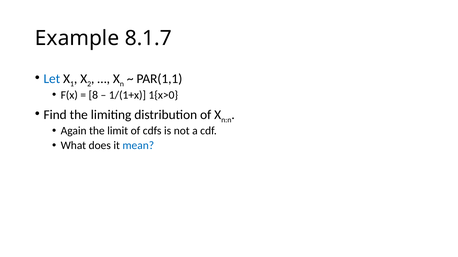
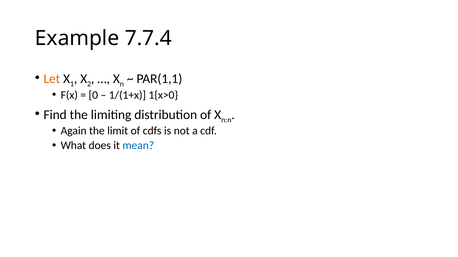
8.1.7: 8.1.7 -> 7.7.4
Let colour: blue -> orange
8: 8 -> 0
